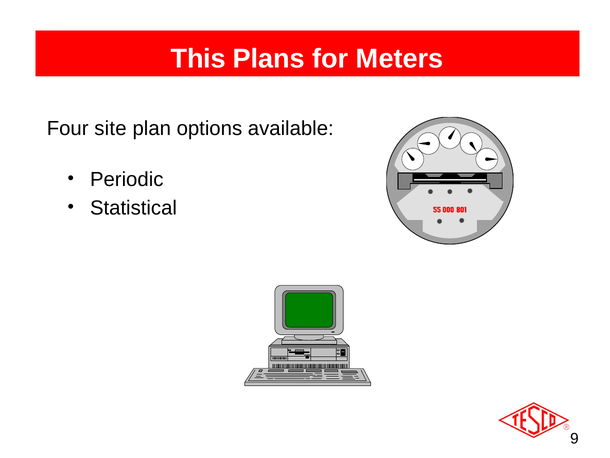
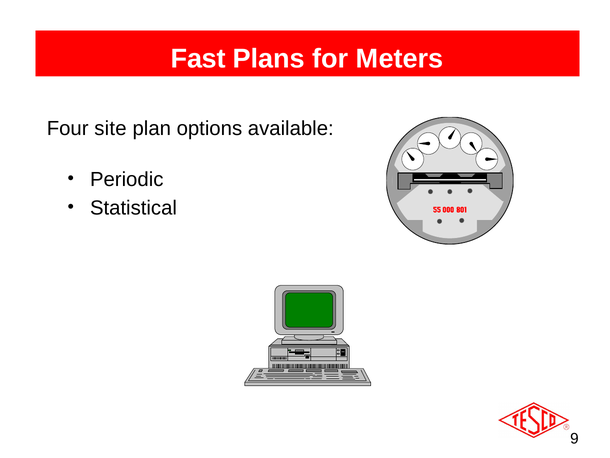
This: This -> Fast
